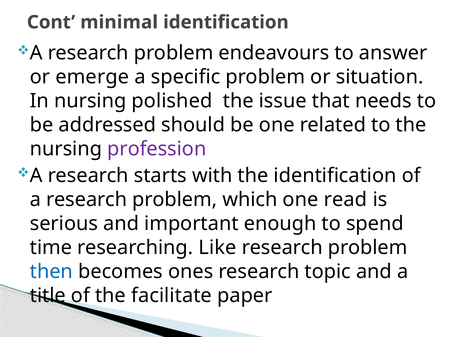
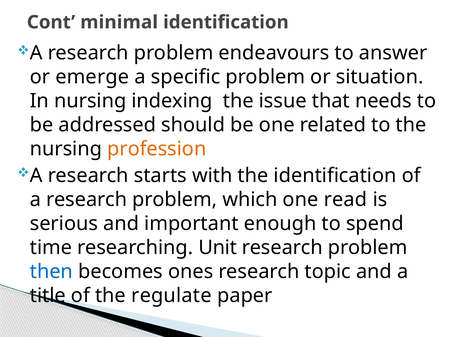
polished: polished -> indexing
profession colour: purple -> orange
Like: Like -> Unit
facilitate: facilitate -> regulate
